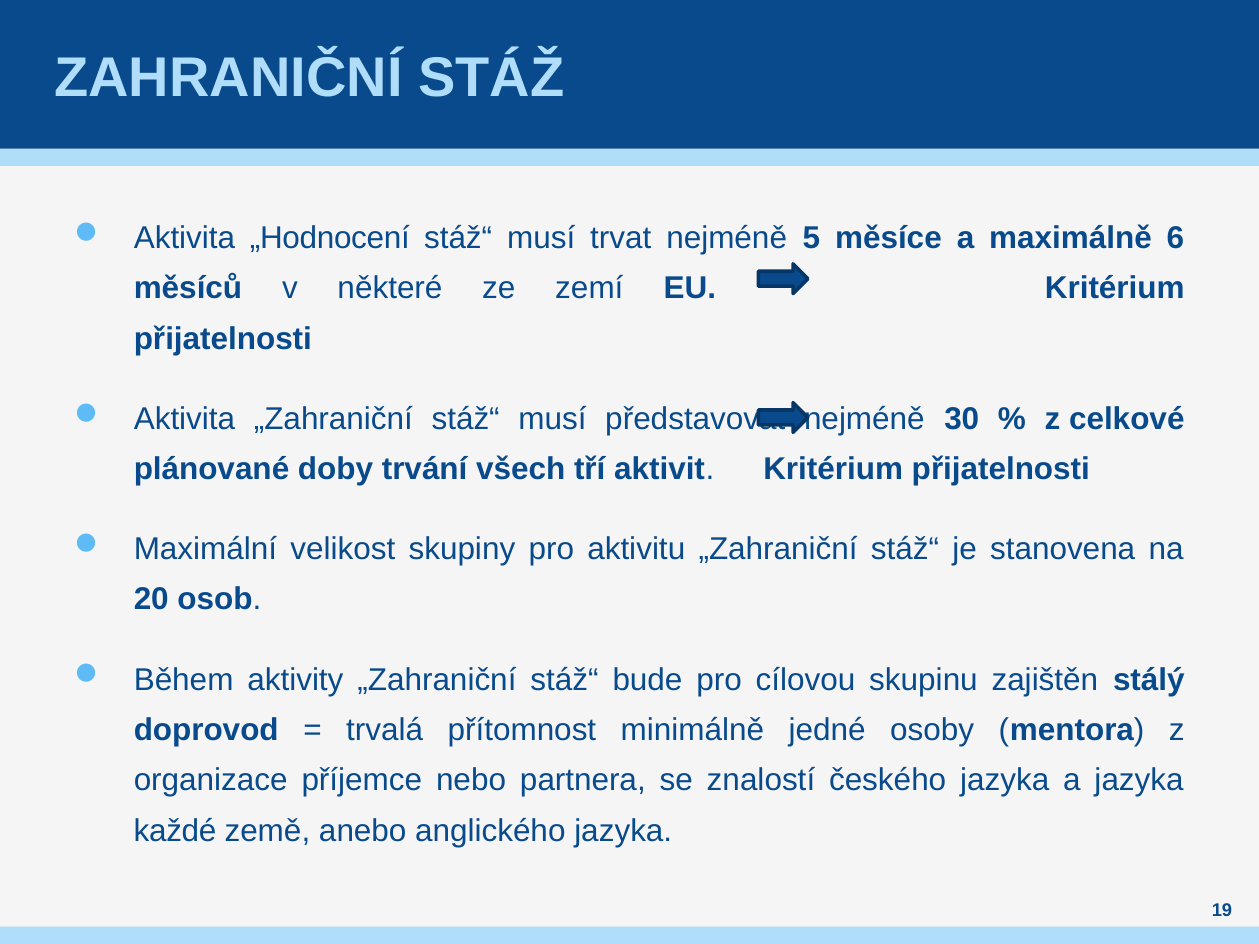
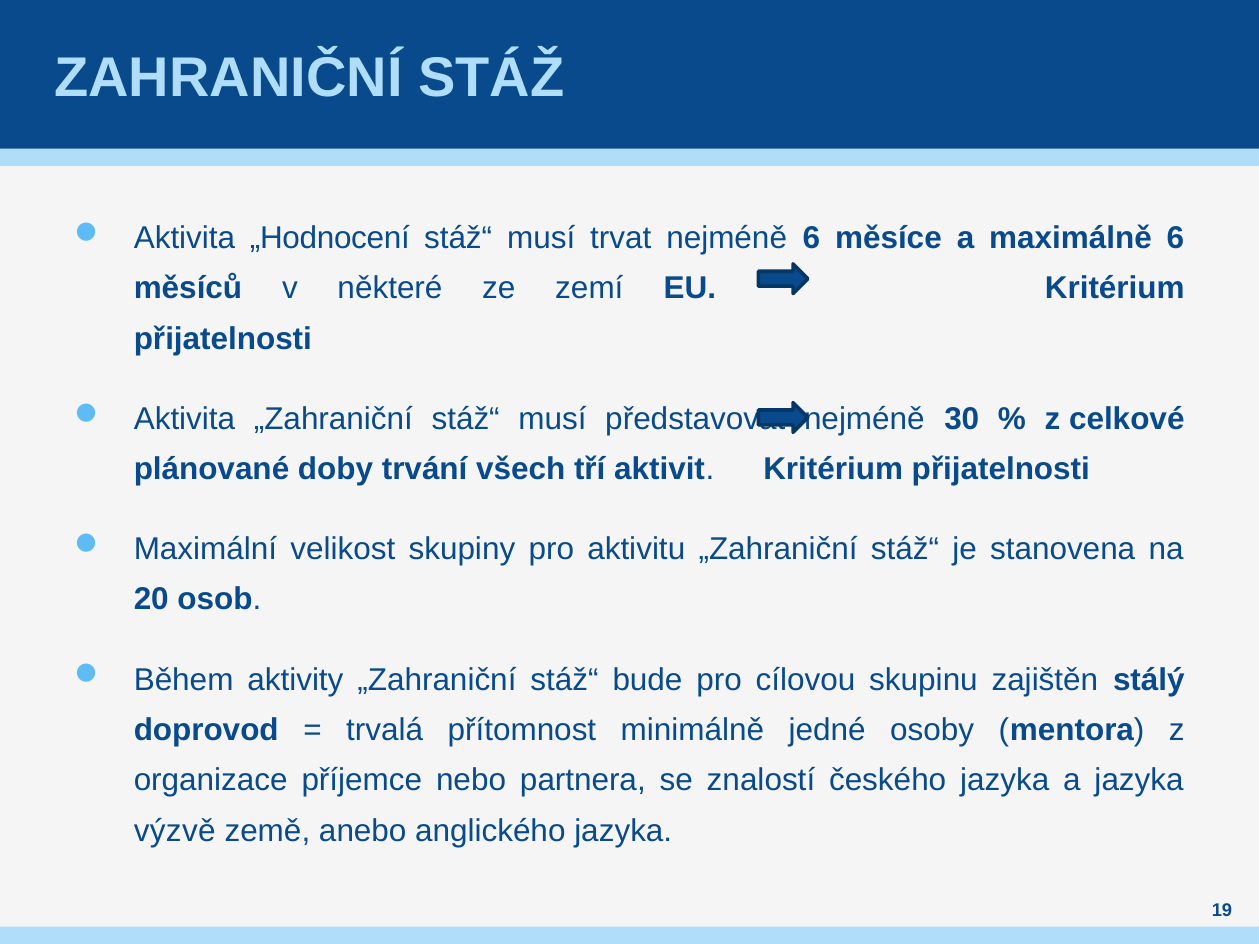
nejméně 5: 5 -> 6
každé: každé -> výzvě
